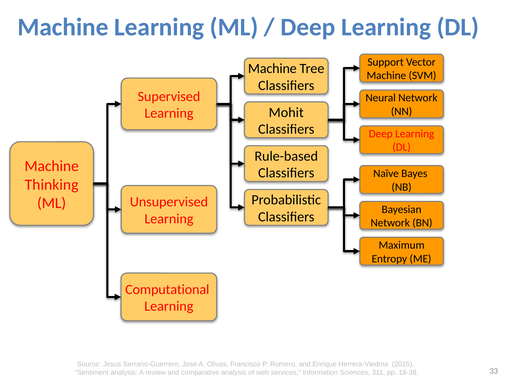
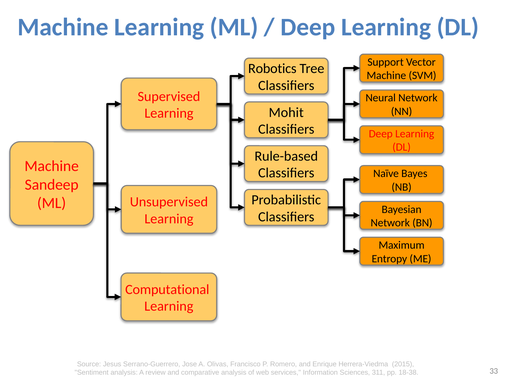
Machine at (272, 69): Machine -> Robotics
Thinking: Thinking -> Sandeep
